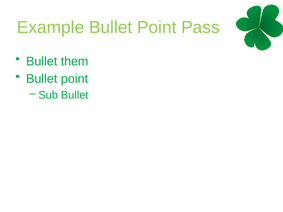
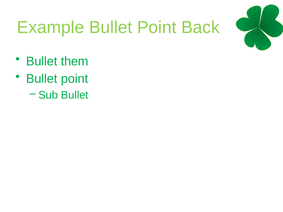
Pass: Pass -> Back
